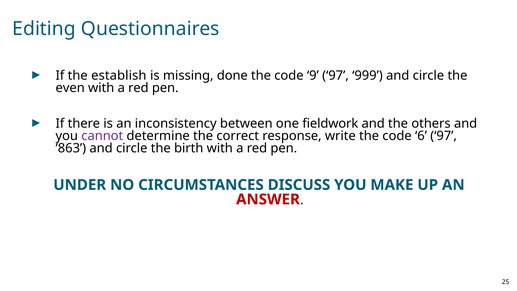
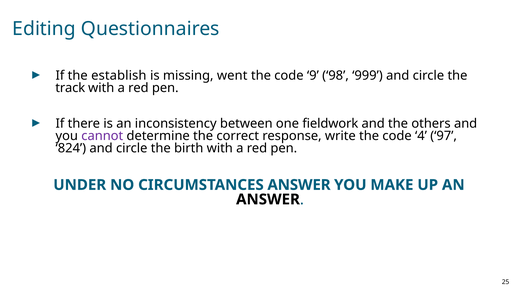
done: done -> went
9 97: 97 -> 98
even: even -> track
6: 6 -> 4
863: 863 -> 824
CIRCUMSTANCES DISCUSS: DISCUSS -> ANSWER
ANSWER at (268, 199) colour: red -> black
